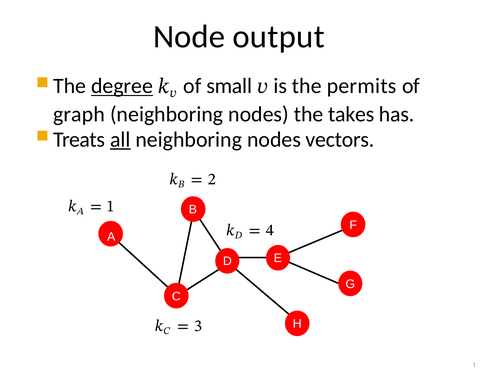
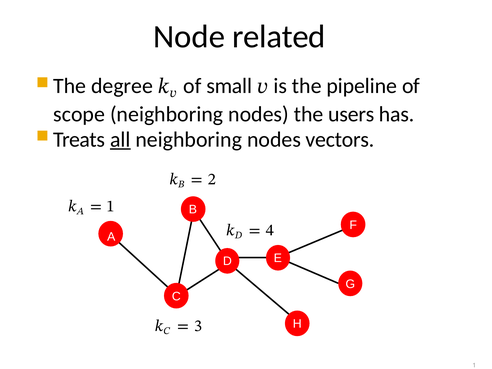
output: output -> related
degree underline: present -> none
permits: permits -> pipeline
graph: graph -> scope
takes: takes -> users
